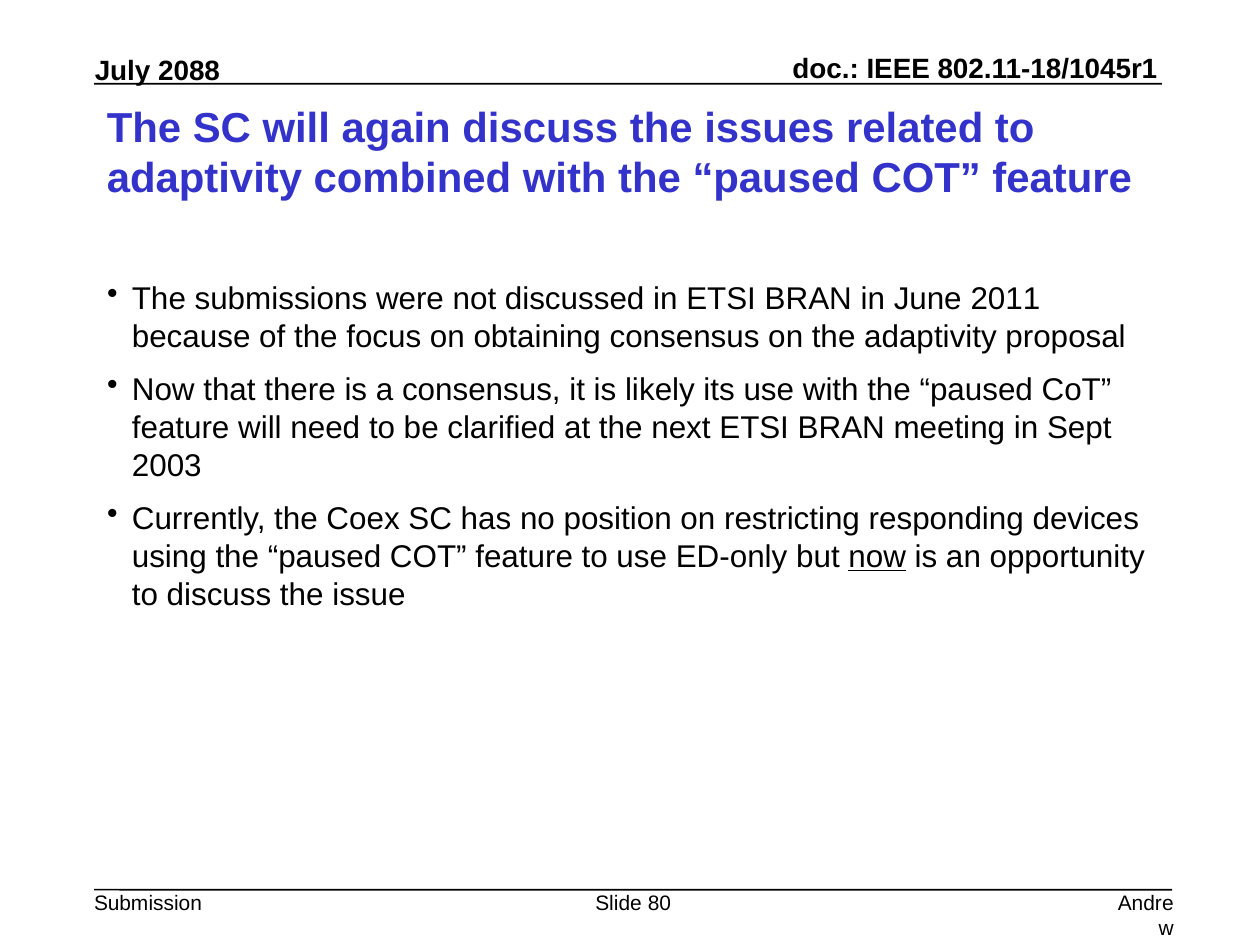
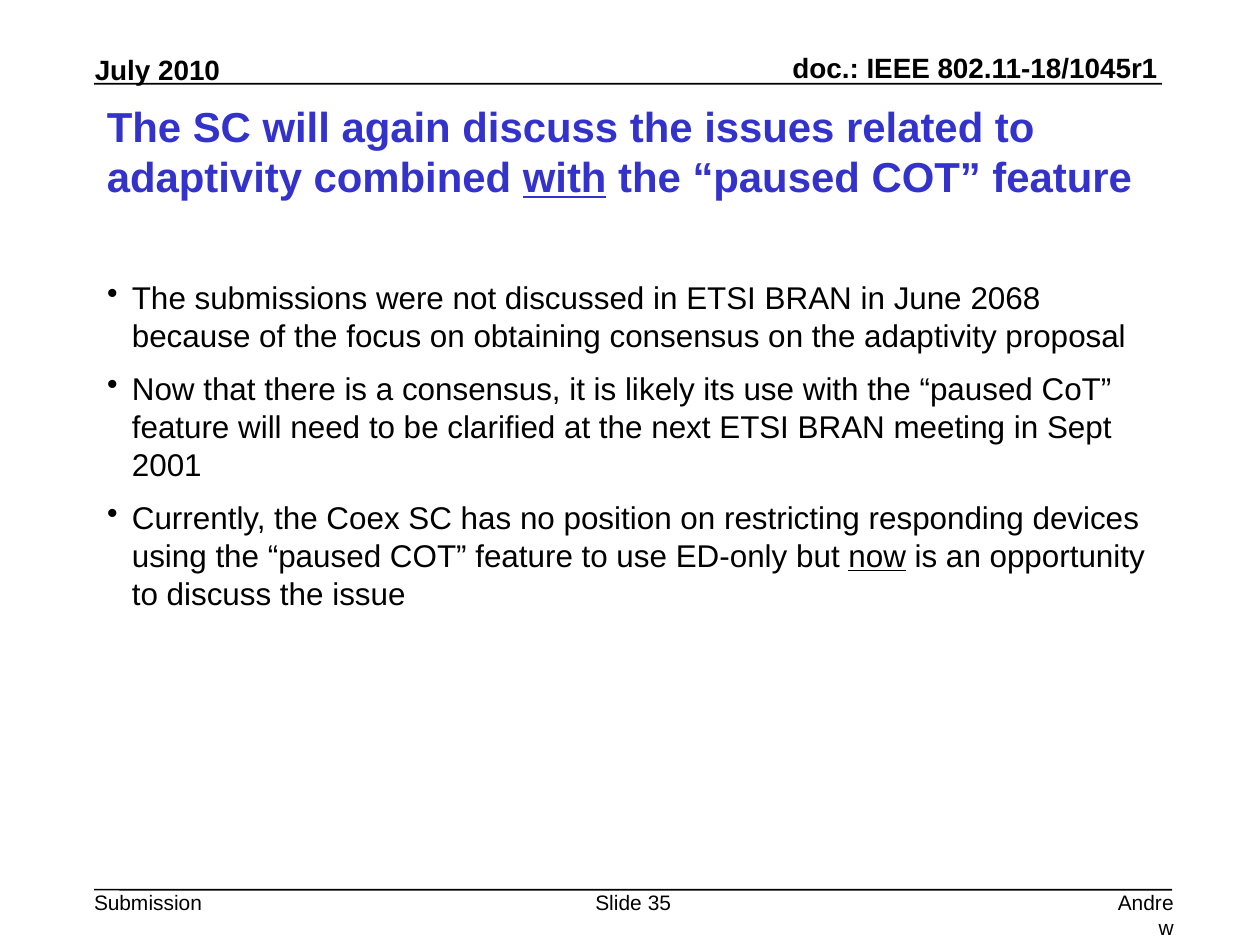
2088: 2088 -> 2010
with at (565, 179) underline: none -> present
2011: 2011 -> 2068
2003: 2003 -> 2001
80: 80 -> 35
